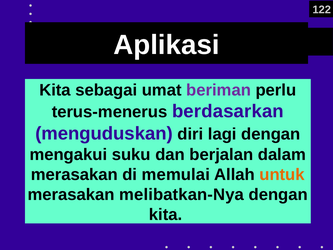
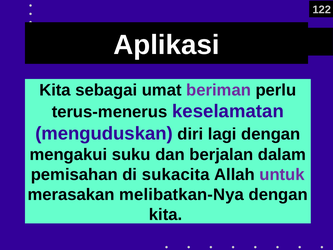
berdasarkan: berdasarkan -> keselamatan
merasakan at (74, 174): merasakan -> pemisahan
memulai: memulai -> sukacita
untuk colour: orange -> purple
